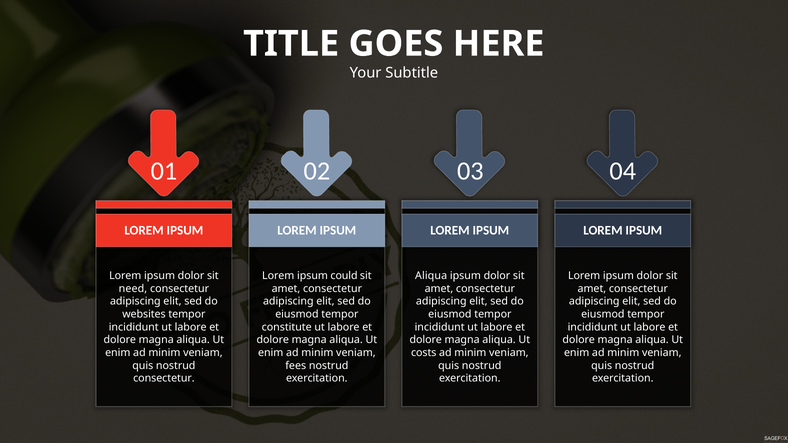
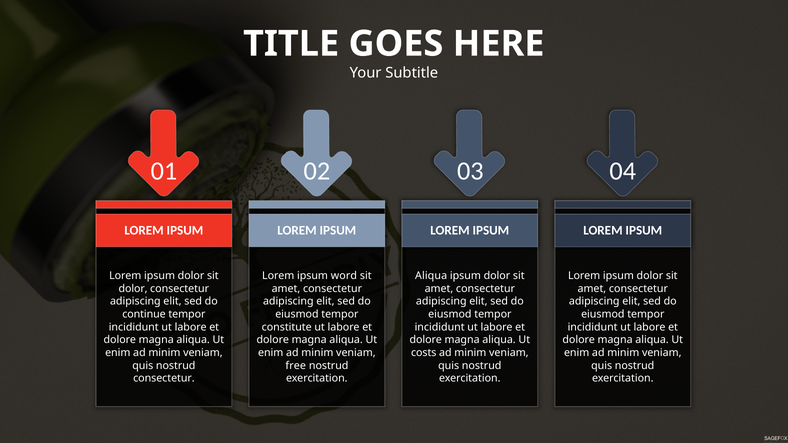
could: could -> word
need at (133, 289): need -> dolor
websites: websites -> continue
fees: fees -> free
